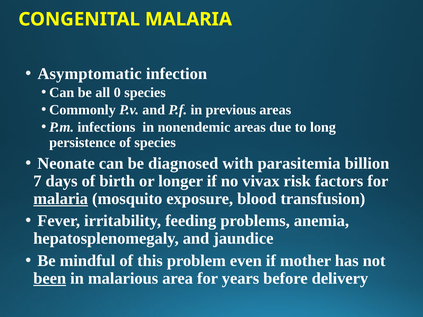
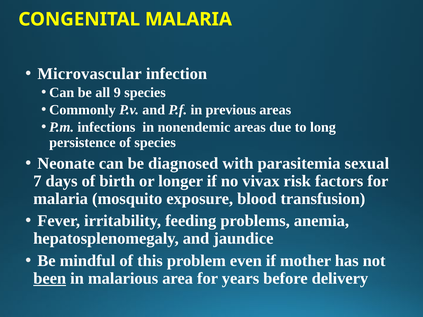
Asymptomatic: Asymptomatic -> Microvascular
0: 0 -> 9
billion: billion -> sexual
malaria at (61, 199) underline: present -> none
